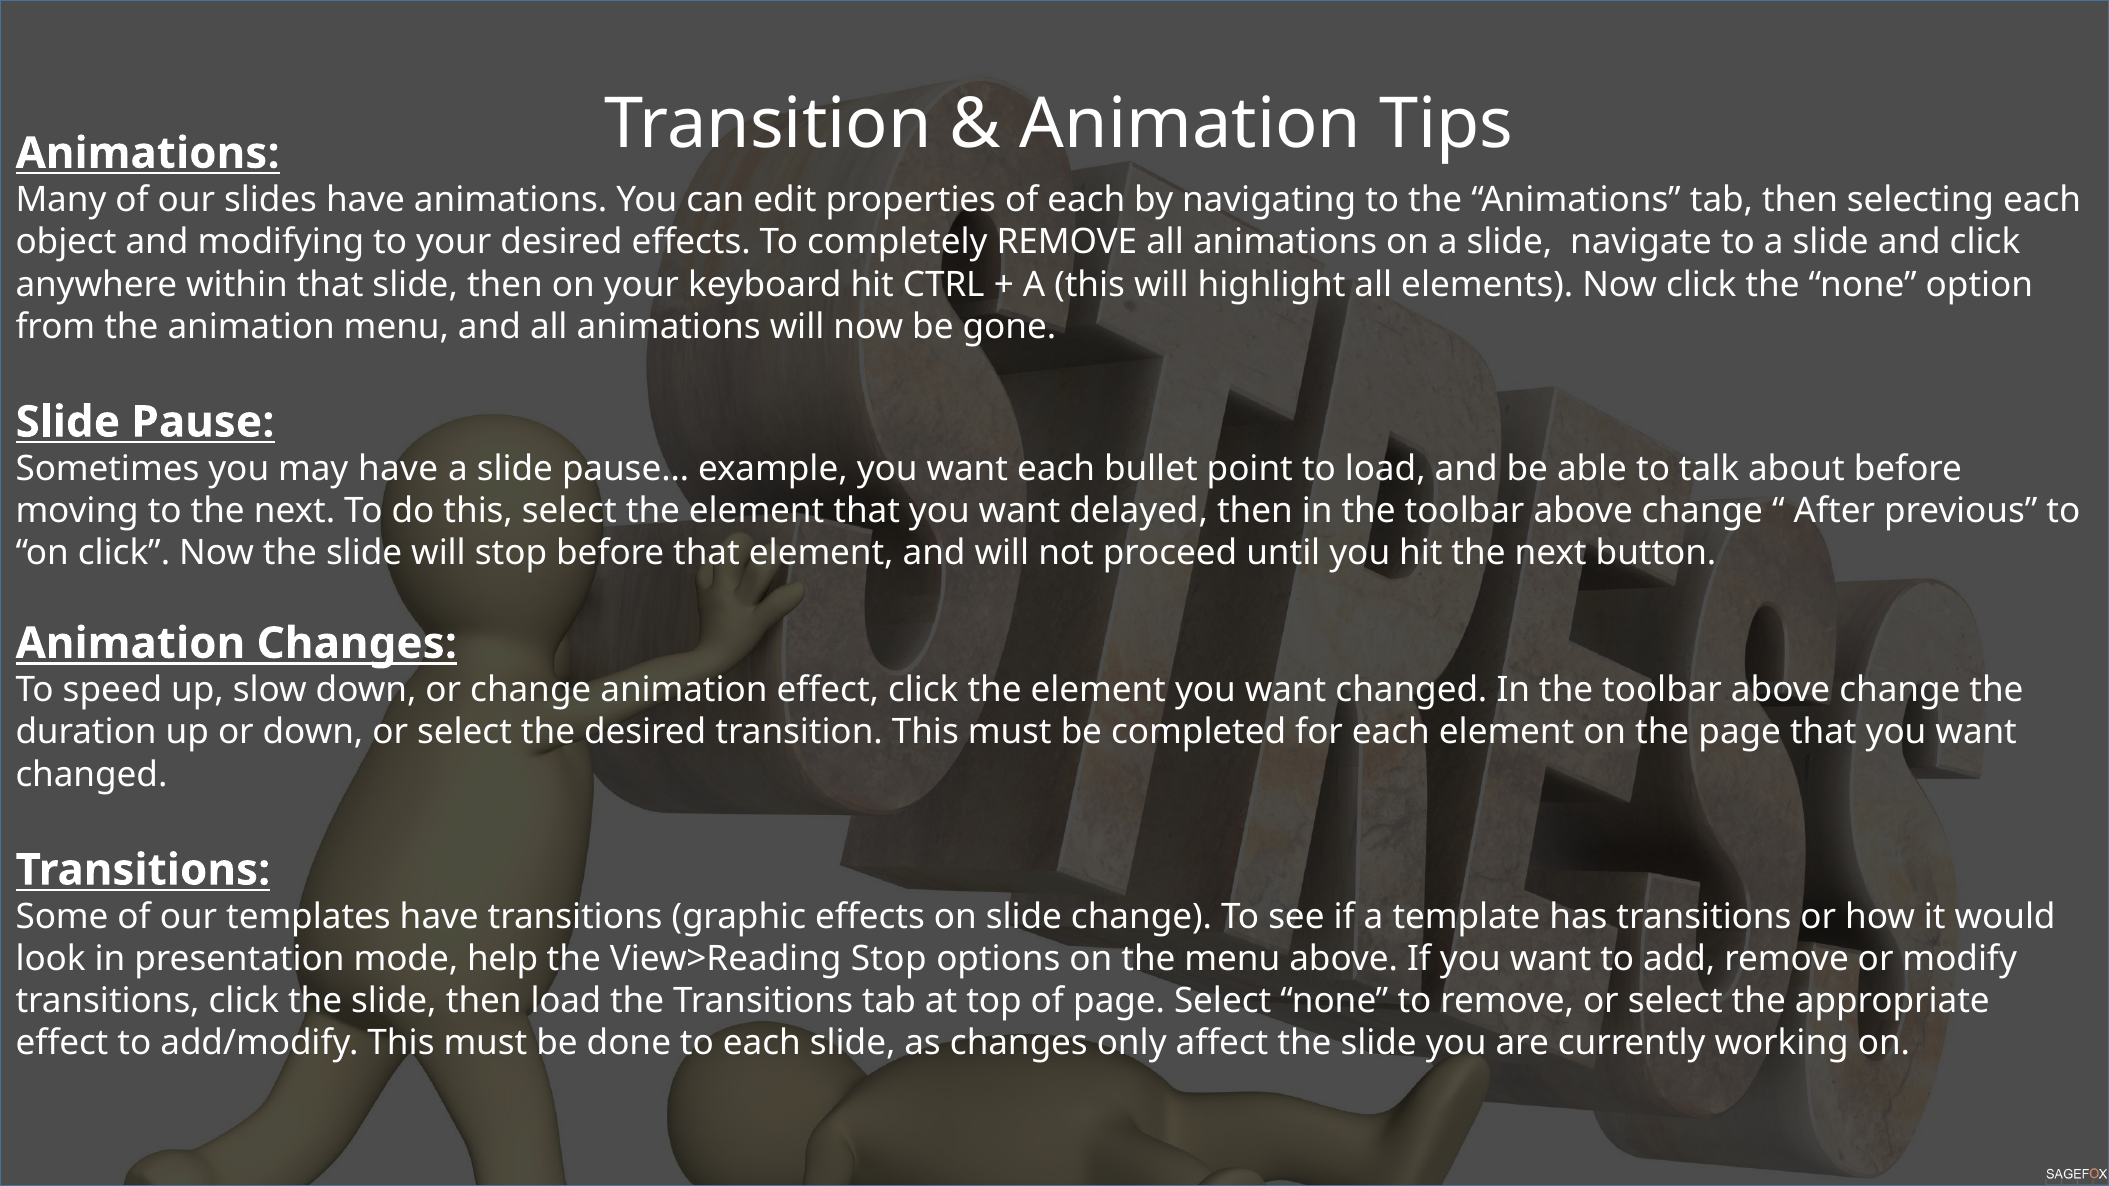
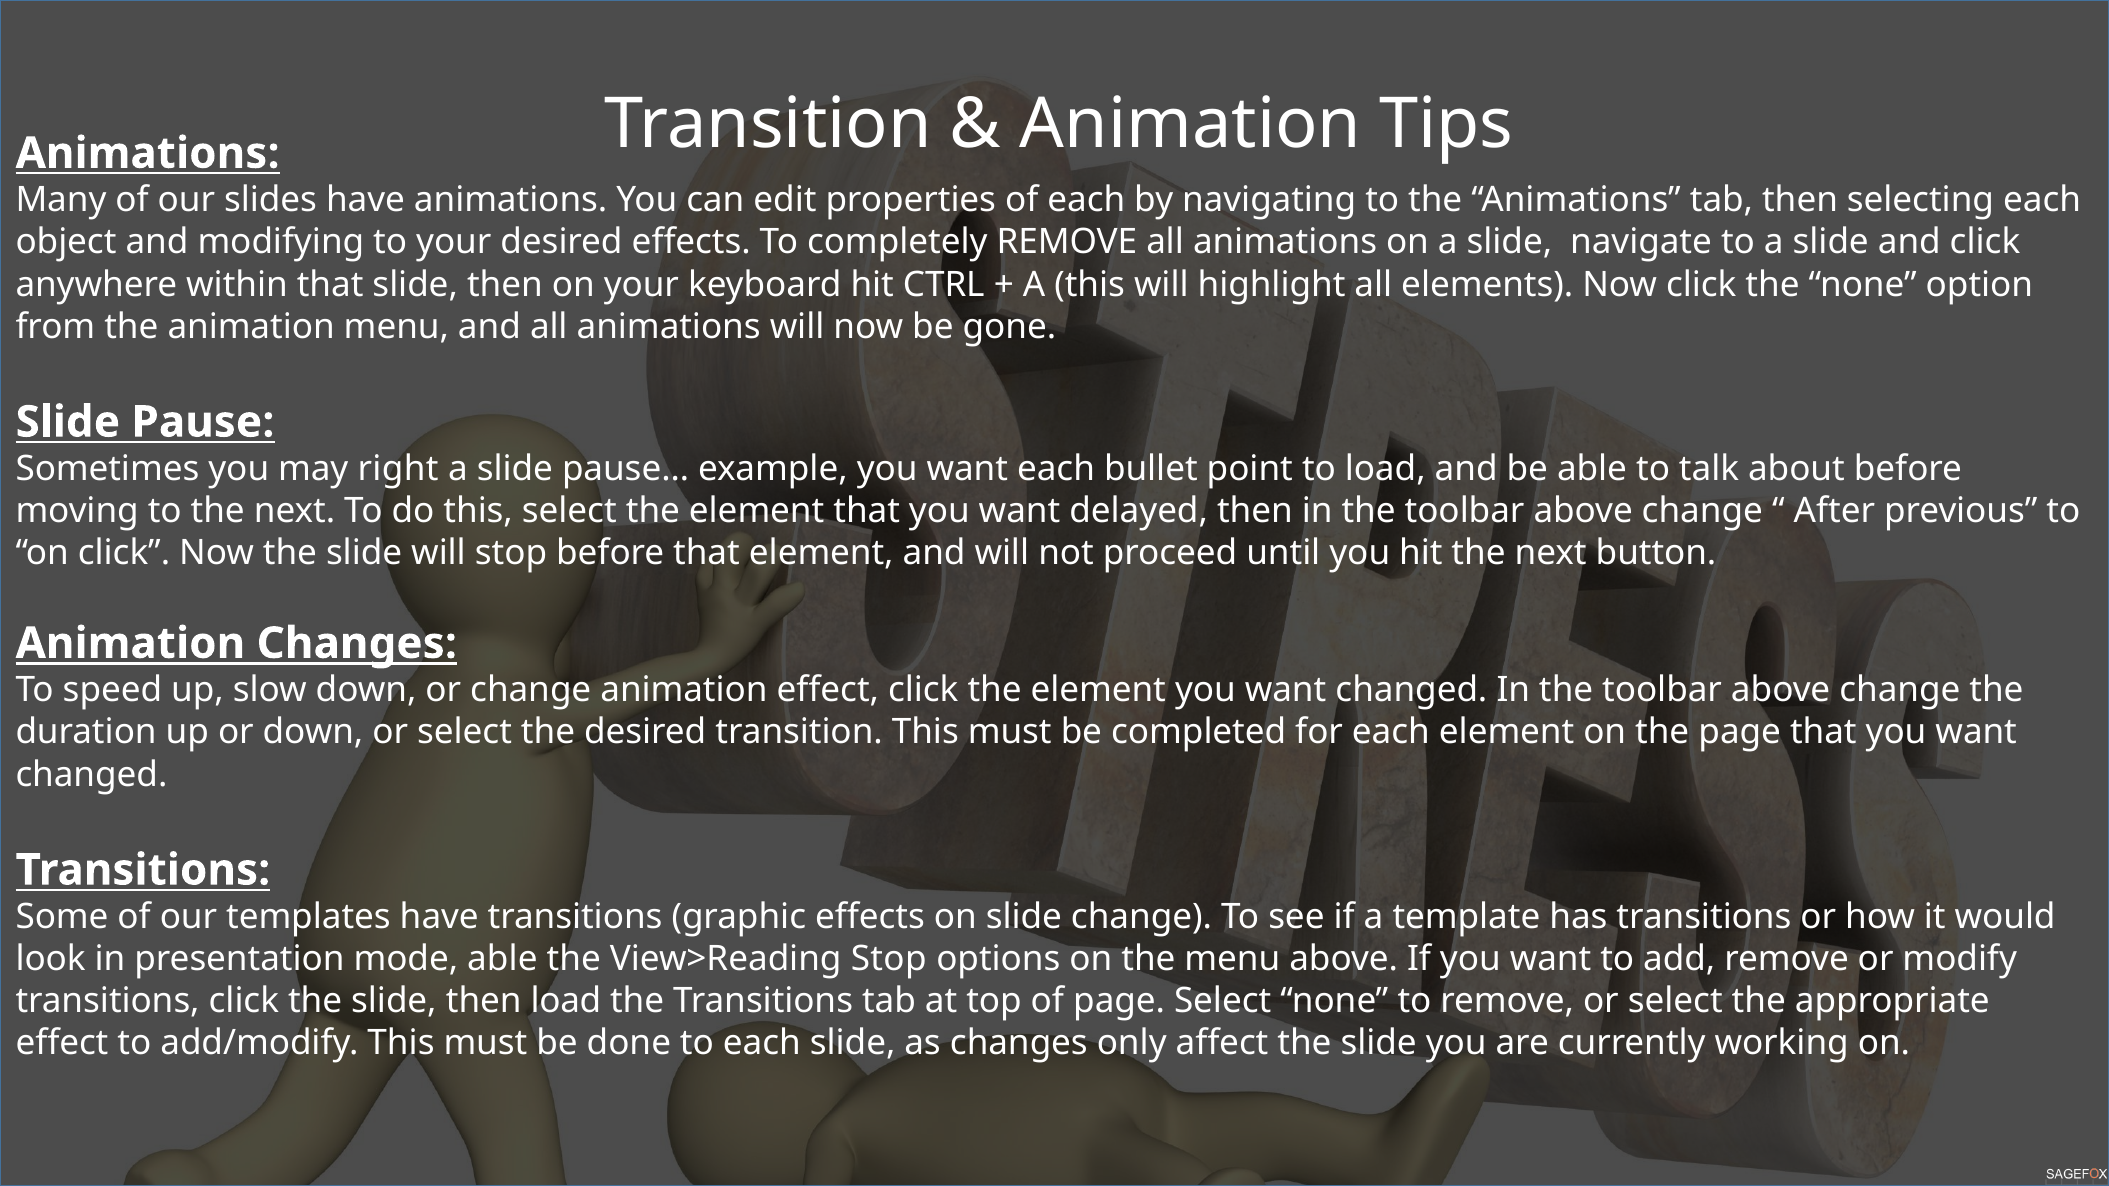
may have: have -> right
mode help: help -> able
